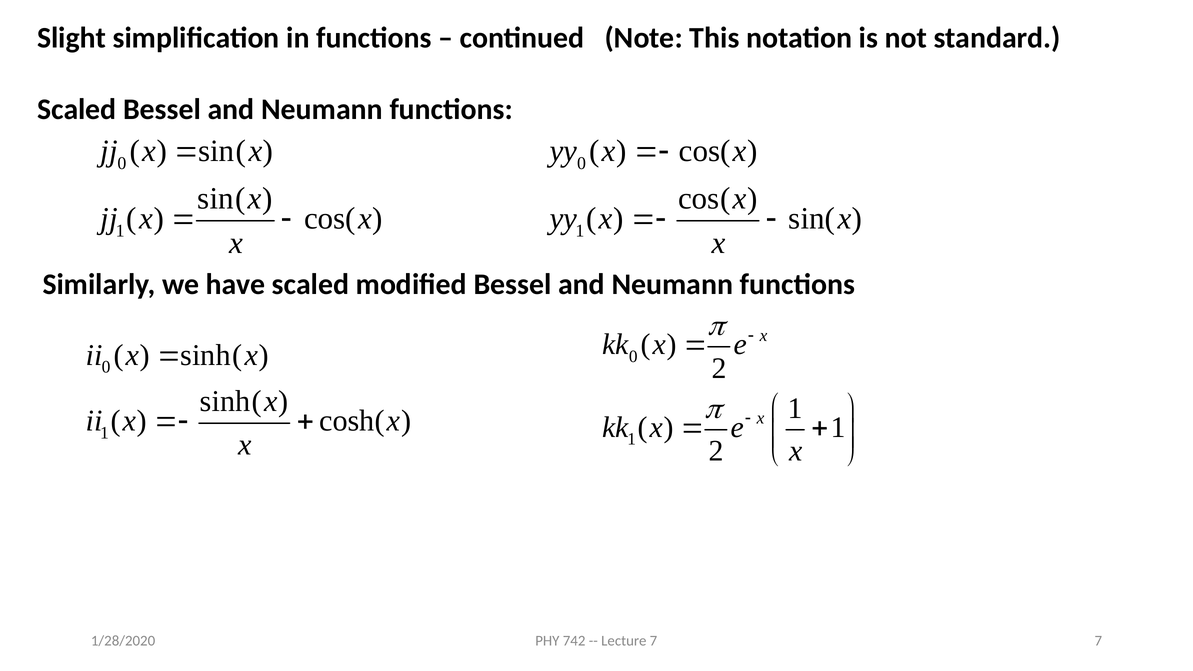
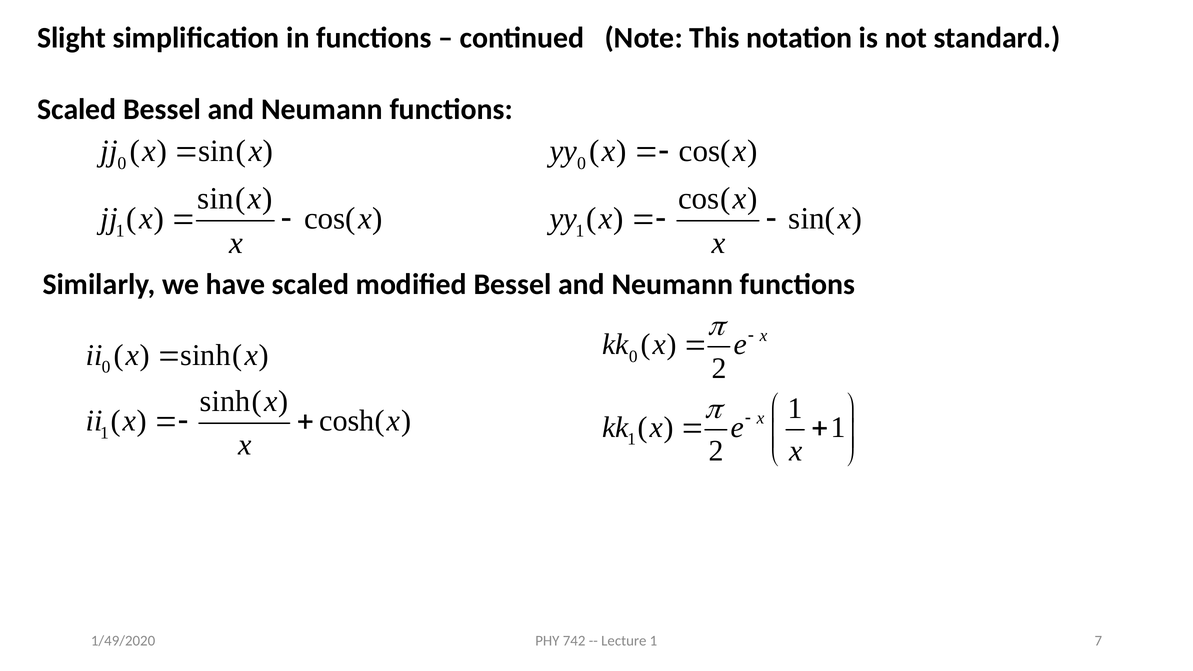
Lecture 7: 7 -> 1
1/28/2020: 1/28/2020 -> 1/49/2020
